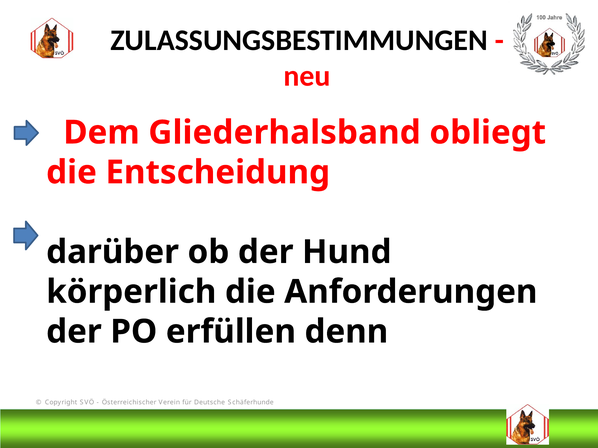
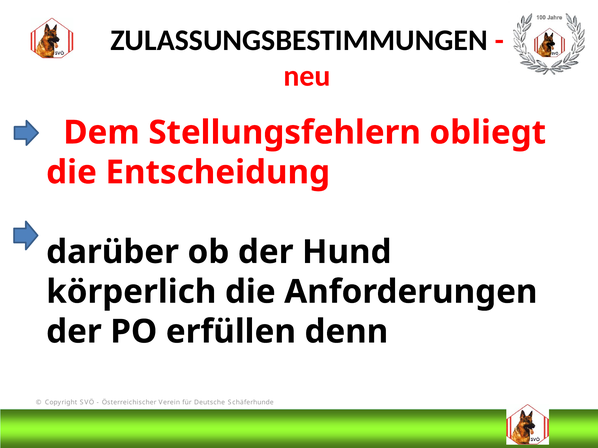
Gliederhalsband: Gliederhalsband -> Stellungsfehlern
